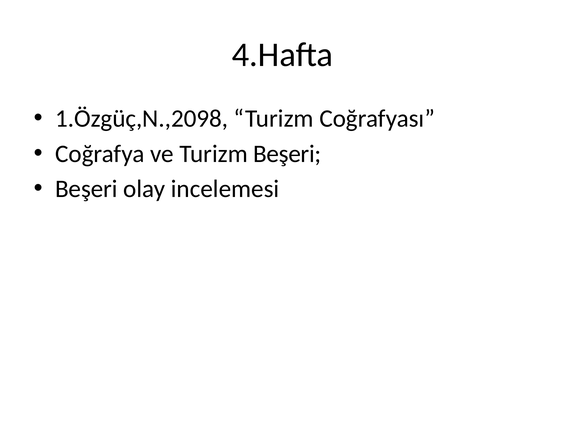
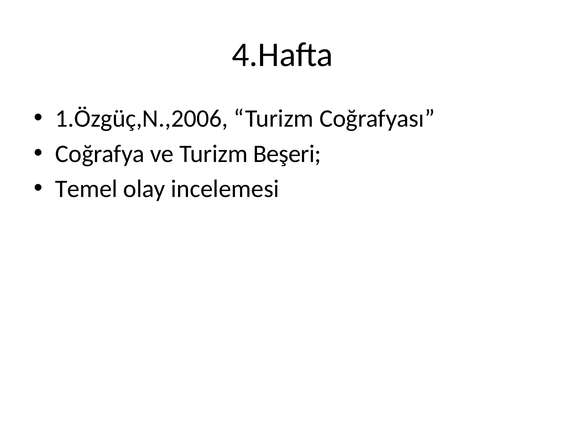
1.Özgüç,N.,2098: 1.Özgüç,N.,2098 -> 1.Özgüç,N.,2006
Beşeri at (86, 189): Beşeri -> Temel
